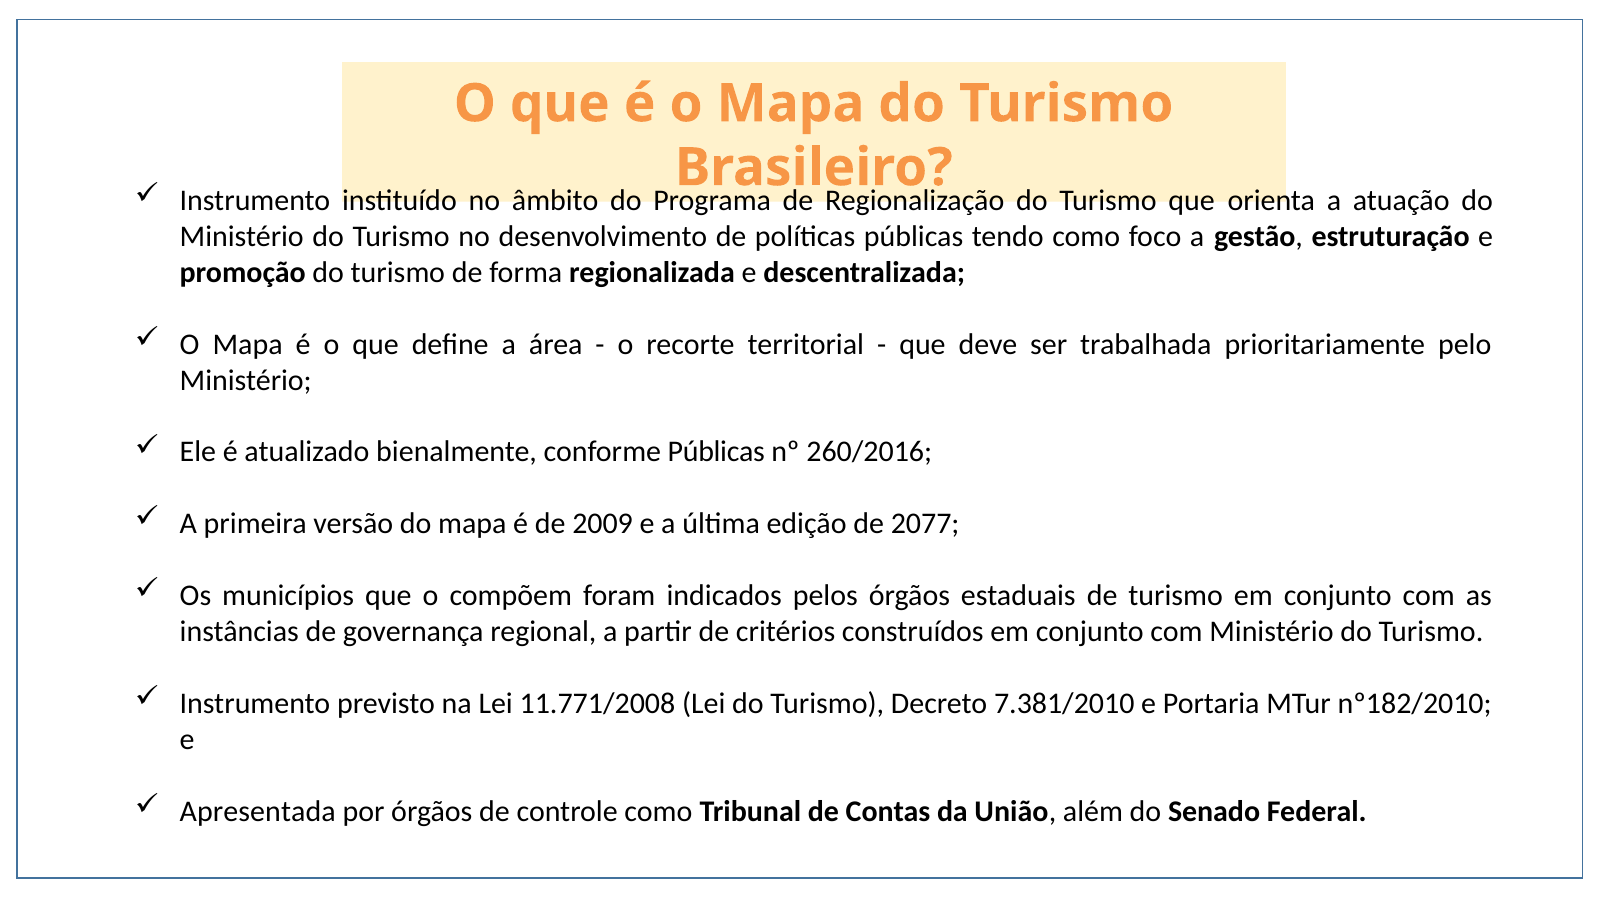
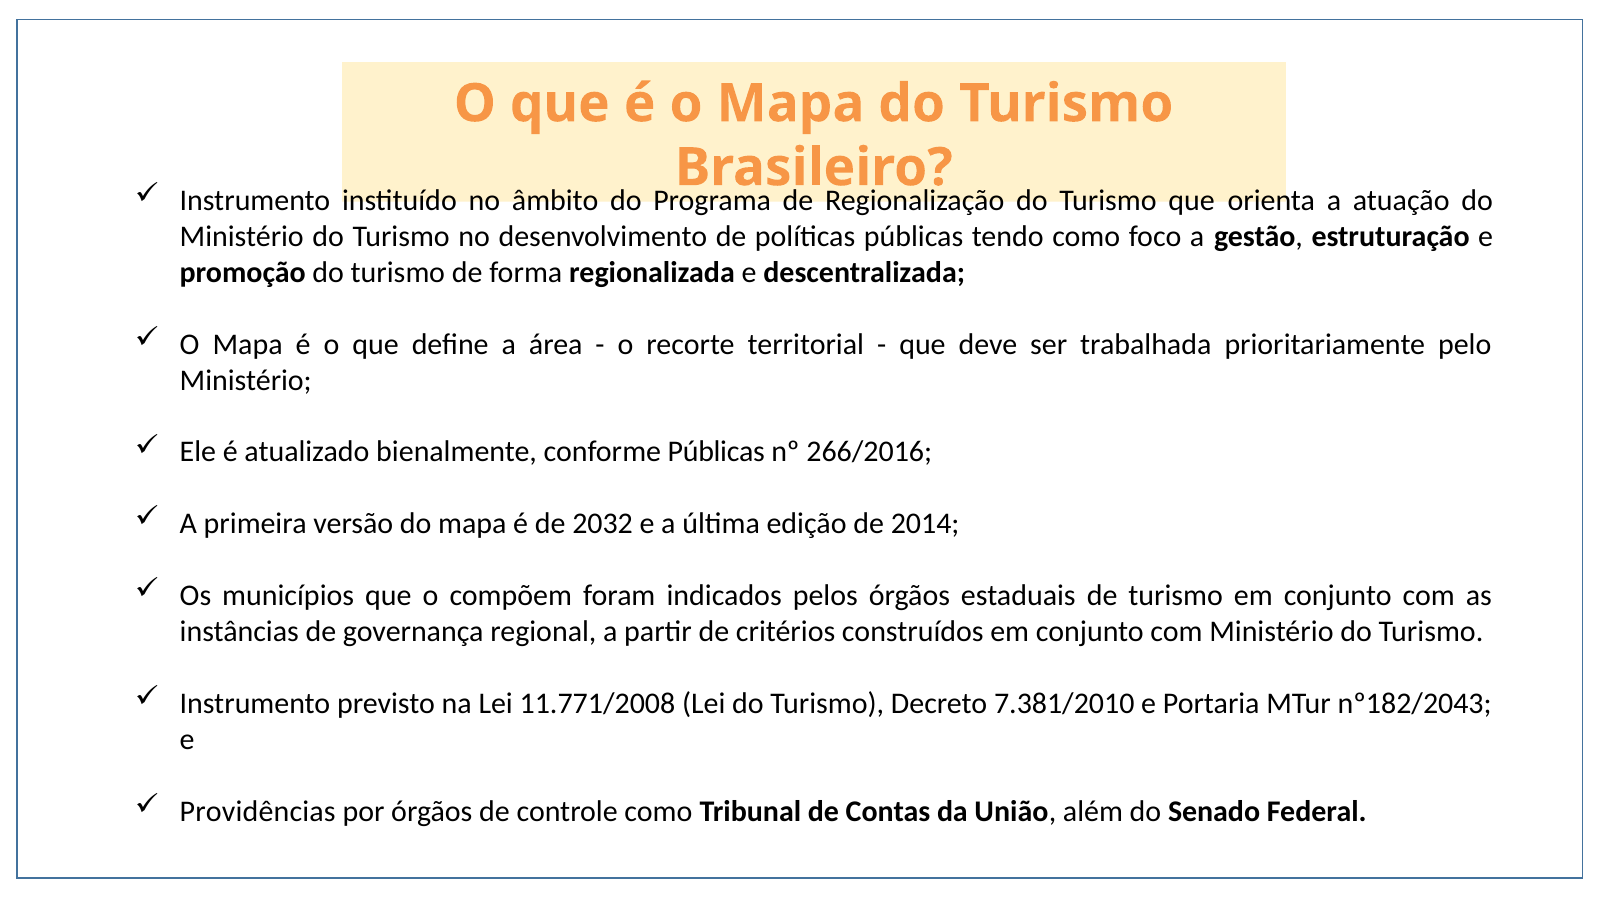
260/2016: 260/2016 -> 266/2016
2009: 2009 -> 2032
2077: 2077 -> 2014
nº182/2010: nº182/2010 -> nº182/2043
Apresentada: Apresentada -> Providências
